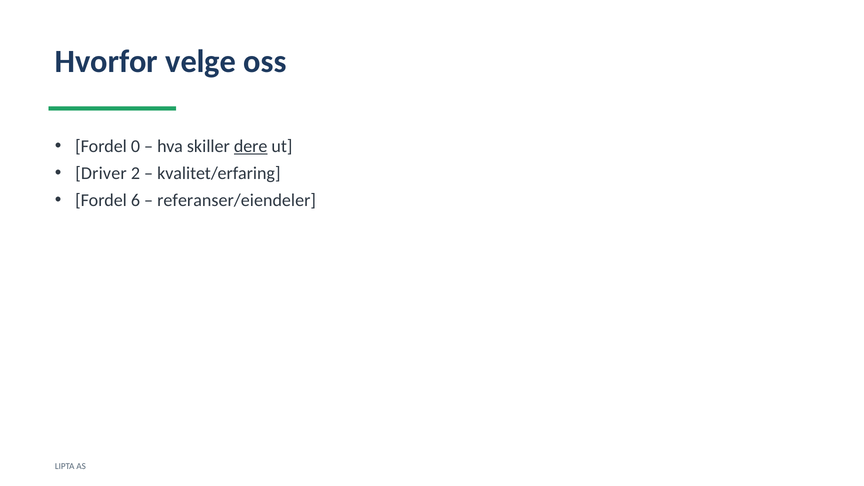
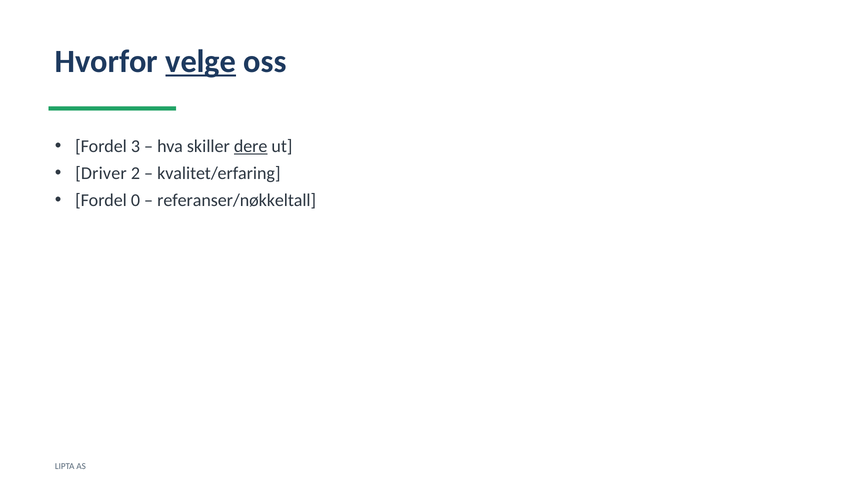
velge underline: none -> present
0: 0 -> 3
6: 6 -> 0
referanser/eiendeler: referanser/eiendeler -> referanser/nøkkeltall
